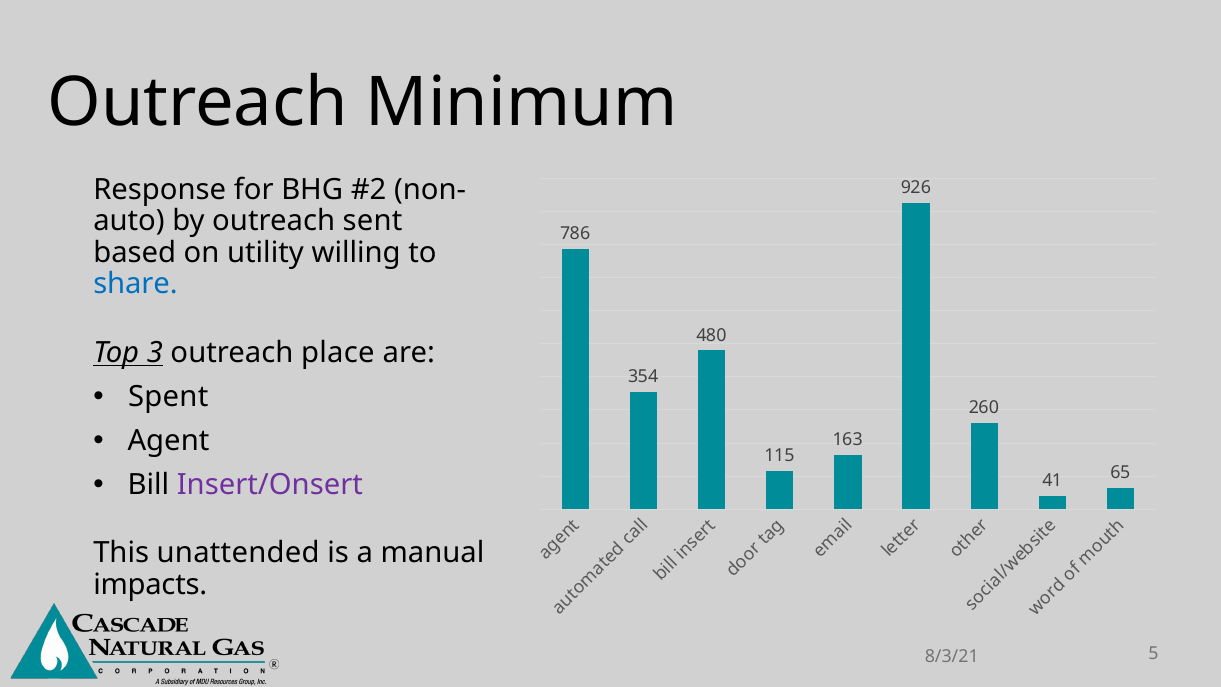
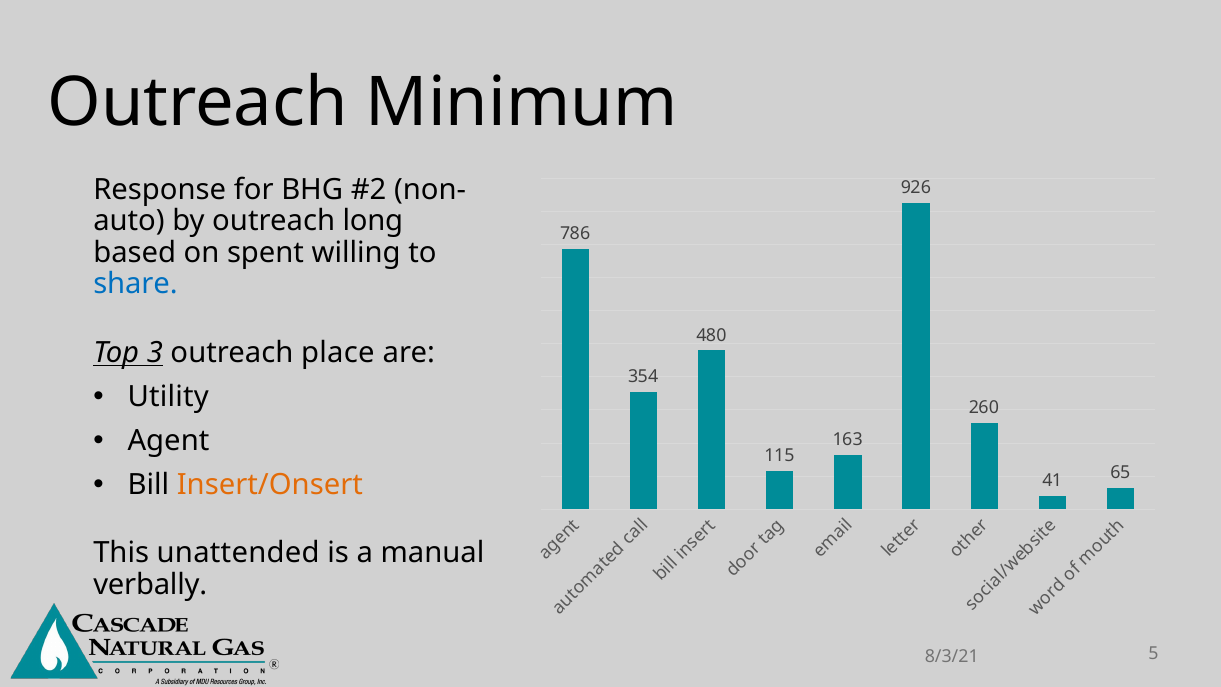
sent: sent -> long
utility: utility -> spent
Spent: Spent -> Utility
Insert/Onsert colour: purple -> orange
impacts: impacts -> verbally
